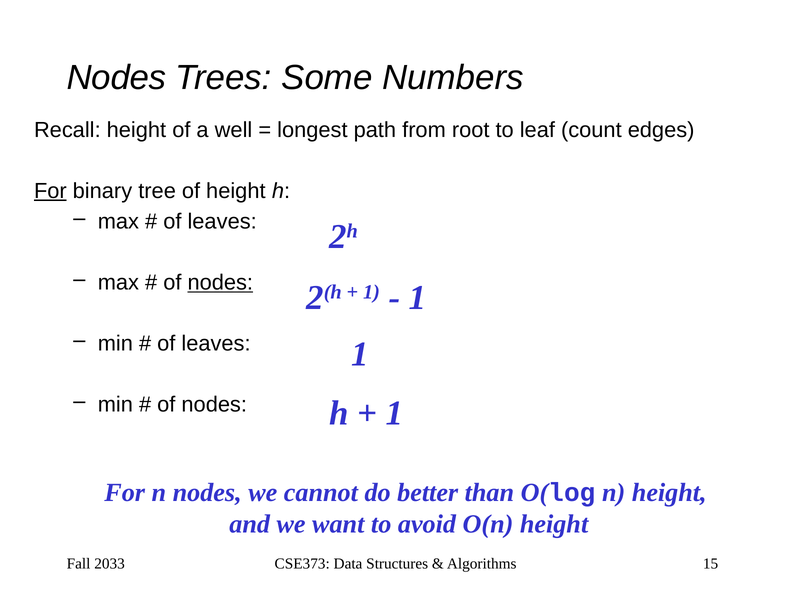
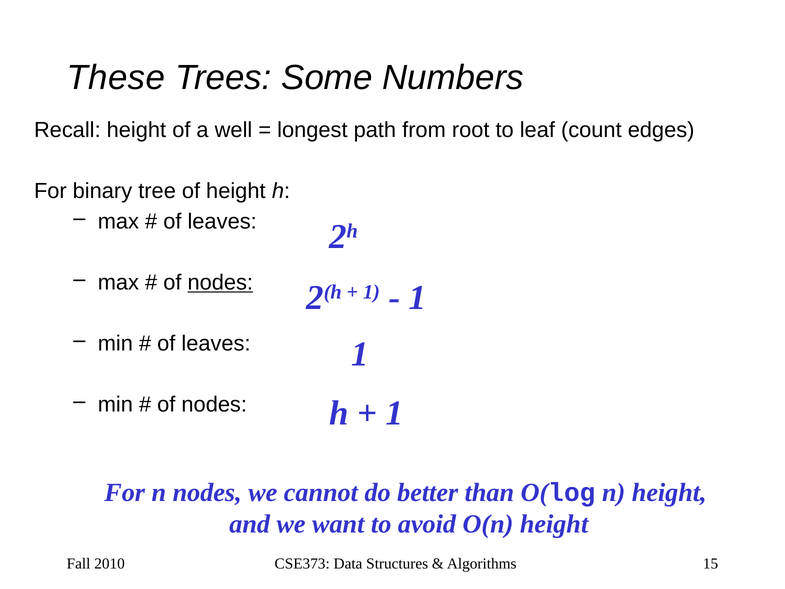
Nodes at (116, 78): Nodes -> These
For at (50, 191) underline: present -> none
2033: 2033 -> 2010
